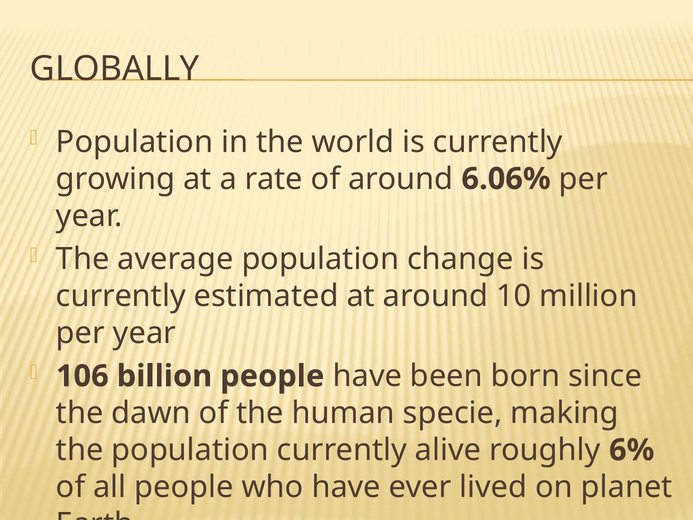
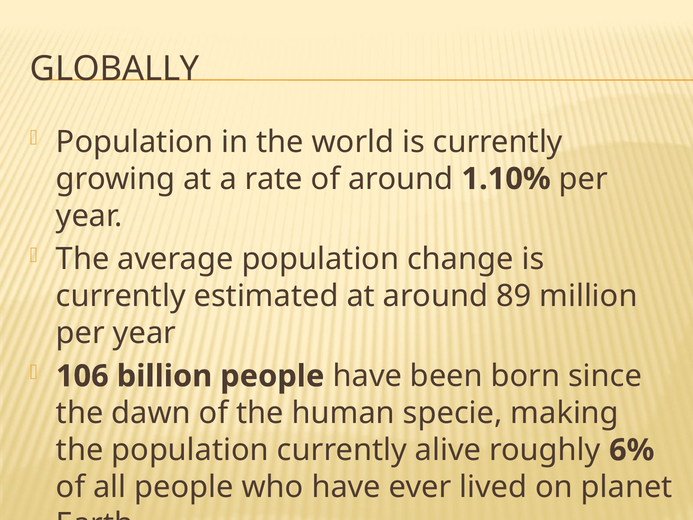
6.06%: 6.06% -> 1.10%
10: 10 -> 89
